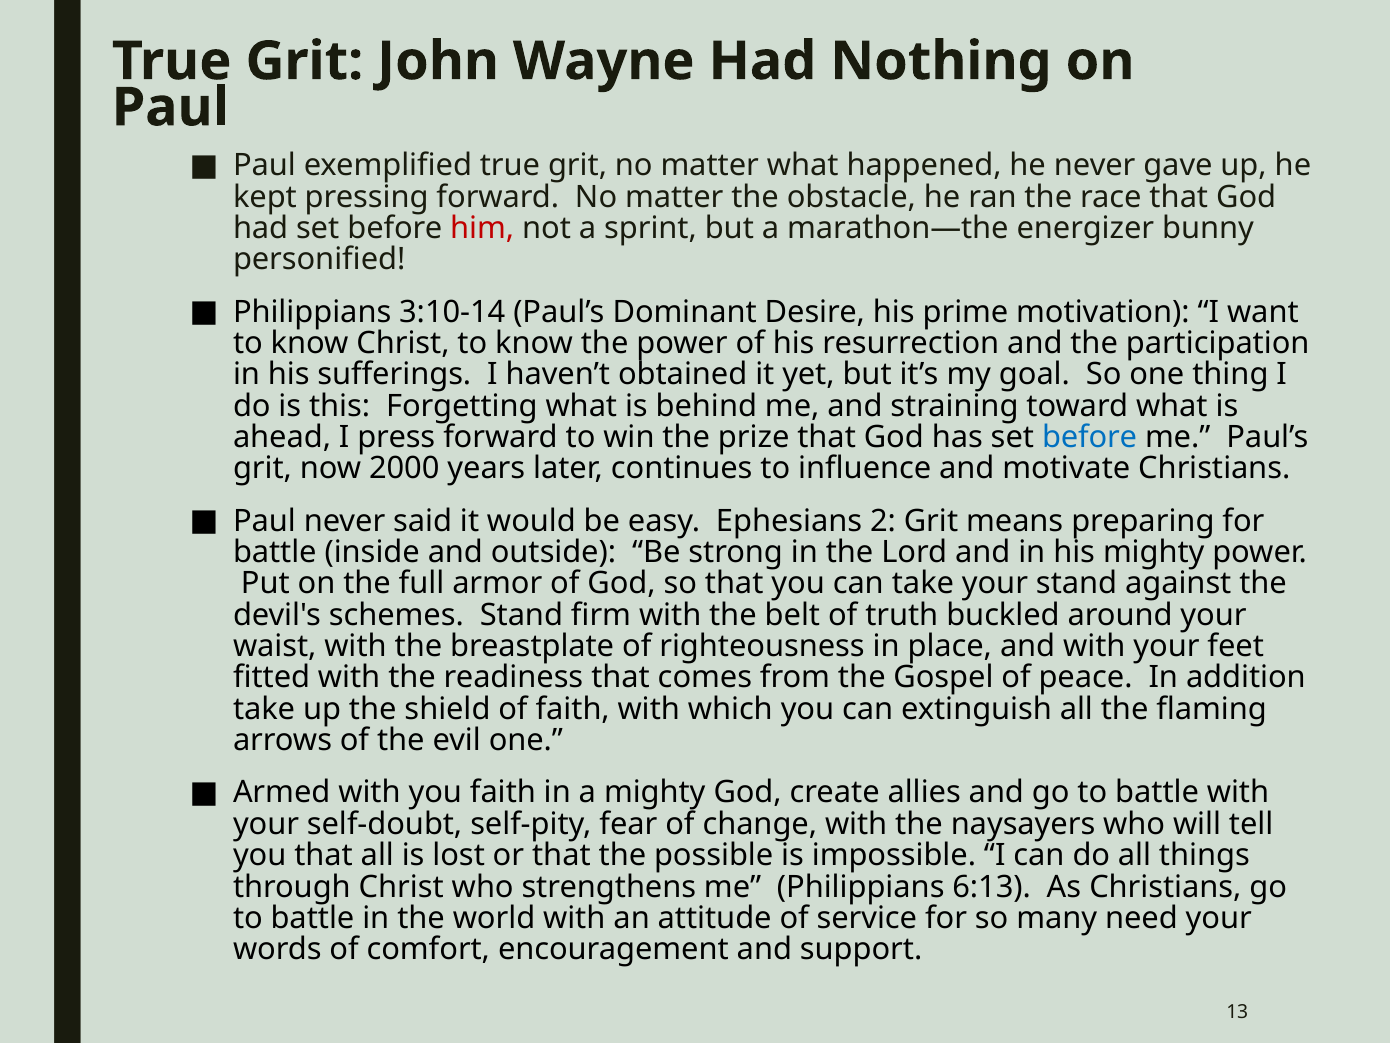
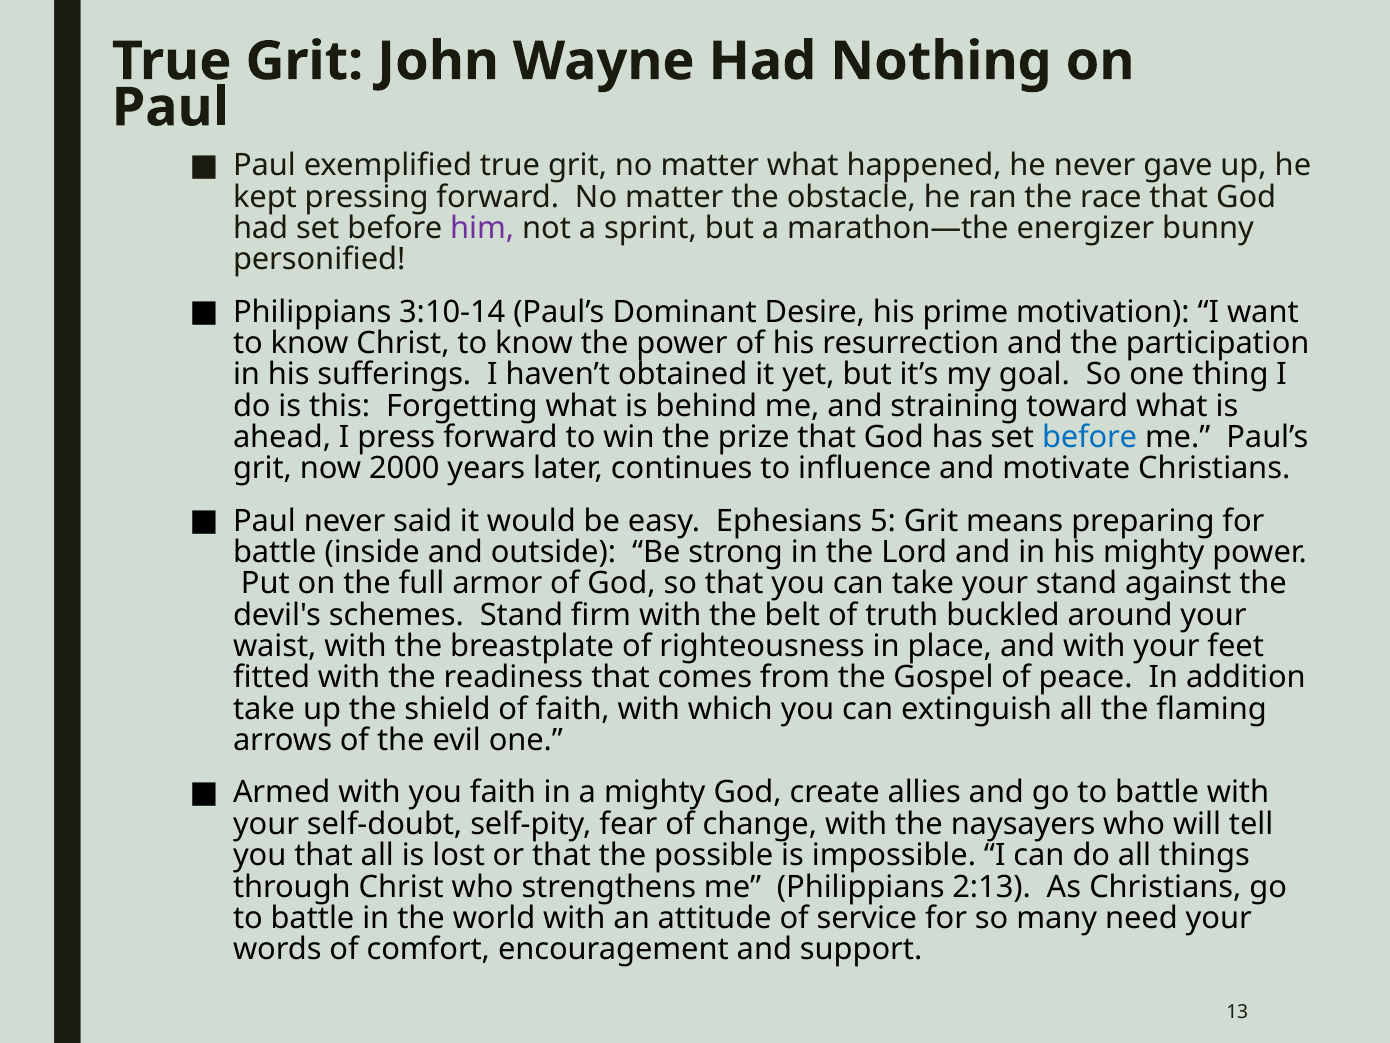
him colour: red -> purple
2: 2 -> 5
6:13: 6:13 -> 2:13
